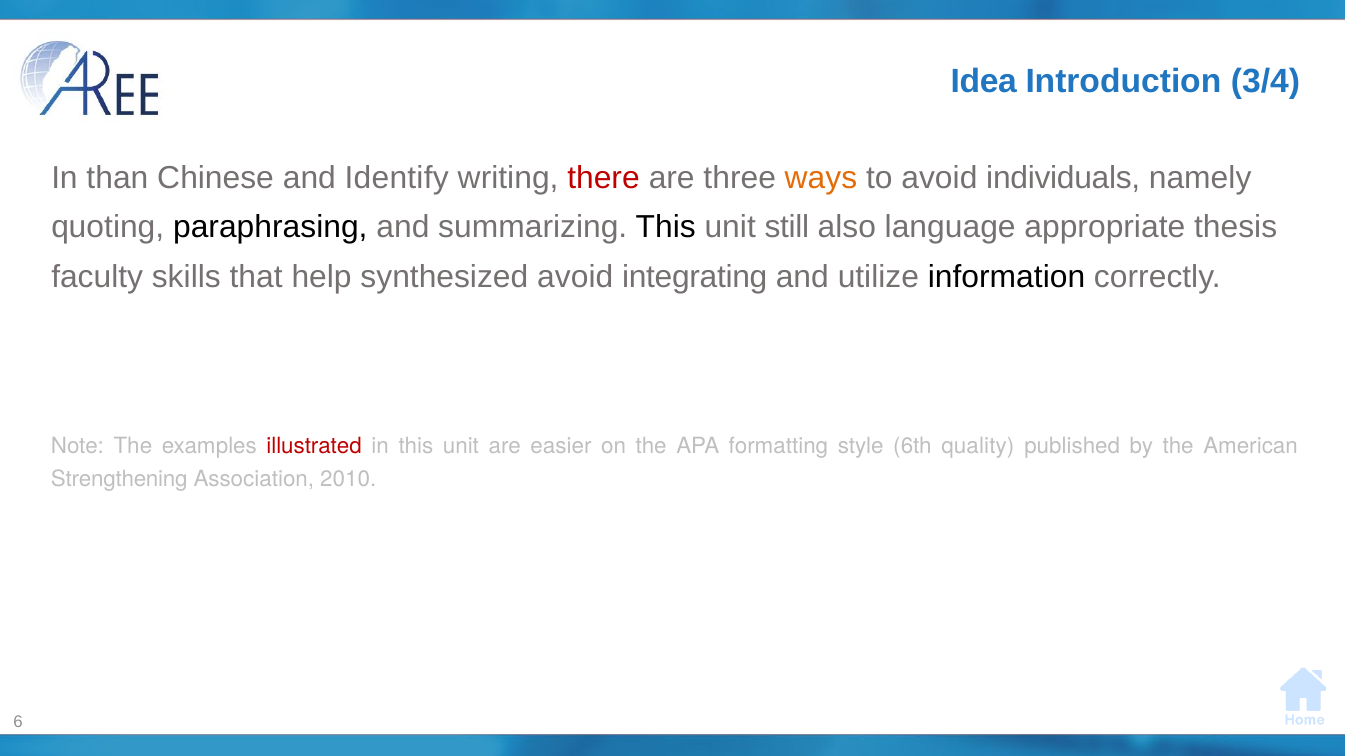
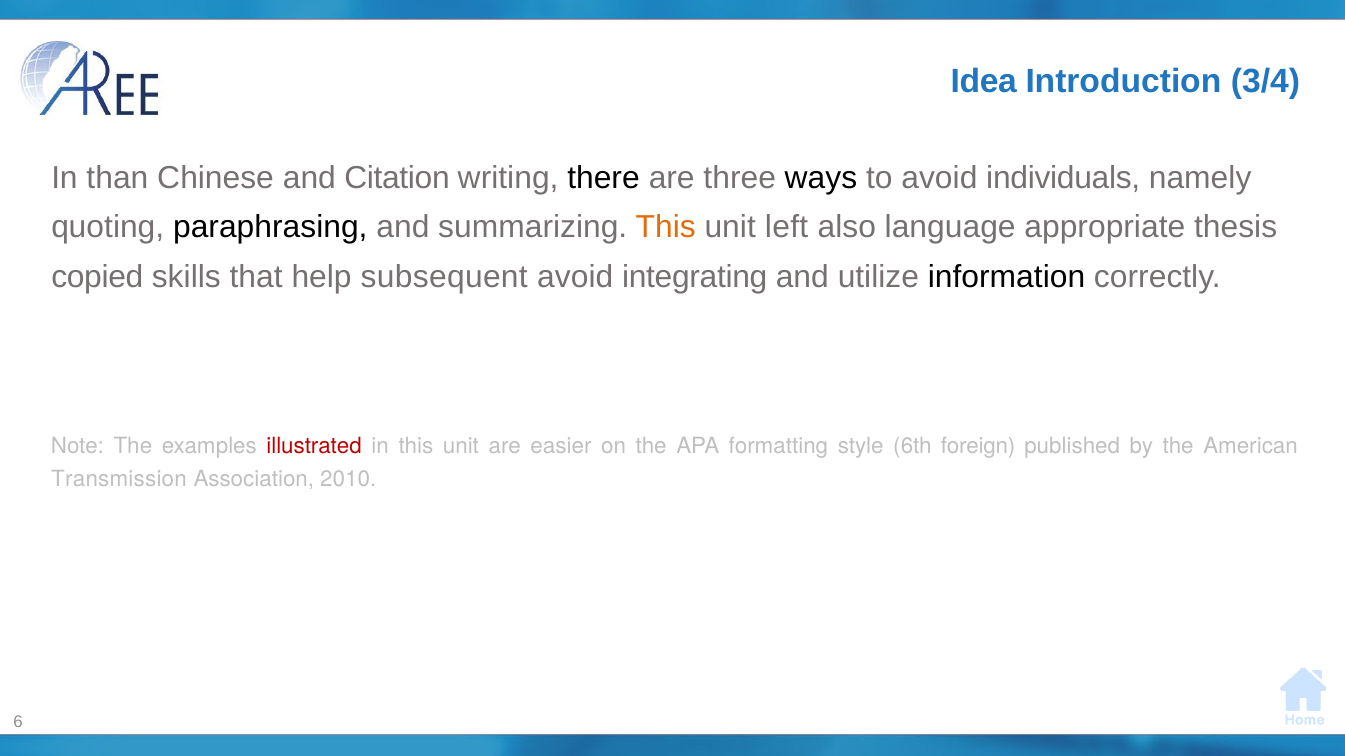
Identify: Identify -> Citation
there colour: red -> black
ways colour: orange -> black
This at (666, 228) colour: black -> orange
still: still -> left
faculty: faculty -> copied
synthesized: synthesized -> subsequent
quality: quality -> foreign
Strengthening: Strengthening -> Transmission
